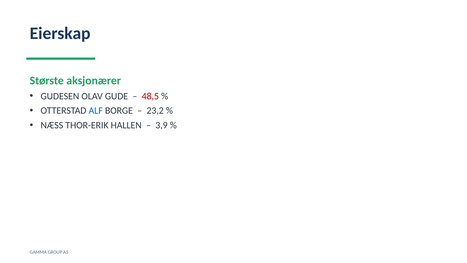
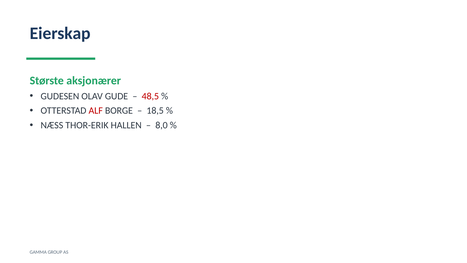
ALF colour: blue -> red
23,2: 23,2 -> 18,5
3,9: 3,9 -> 8,0
